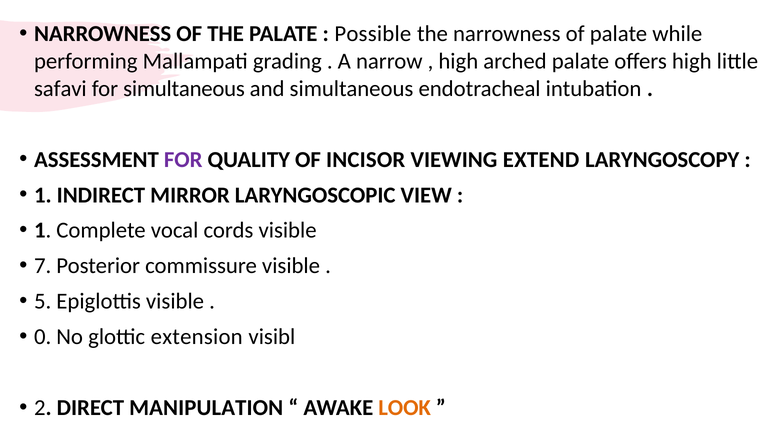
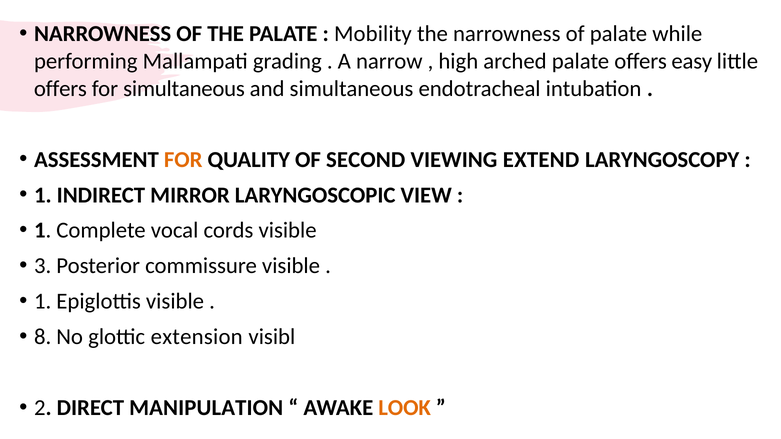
Possible: Possible -> Mobility
offers high: high -> easy
safavi at (60, 89): safavi -> offers
FOR at (183, 160) colour: purple -> orange
INCISOR: INCISOR -> SECOND
7: 7 -> 3
5 at (43, 302): 5 -> 1
0: 0 -> 8
